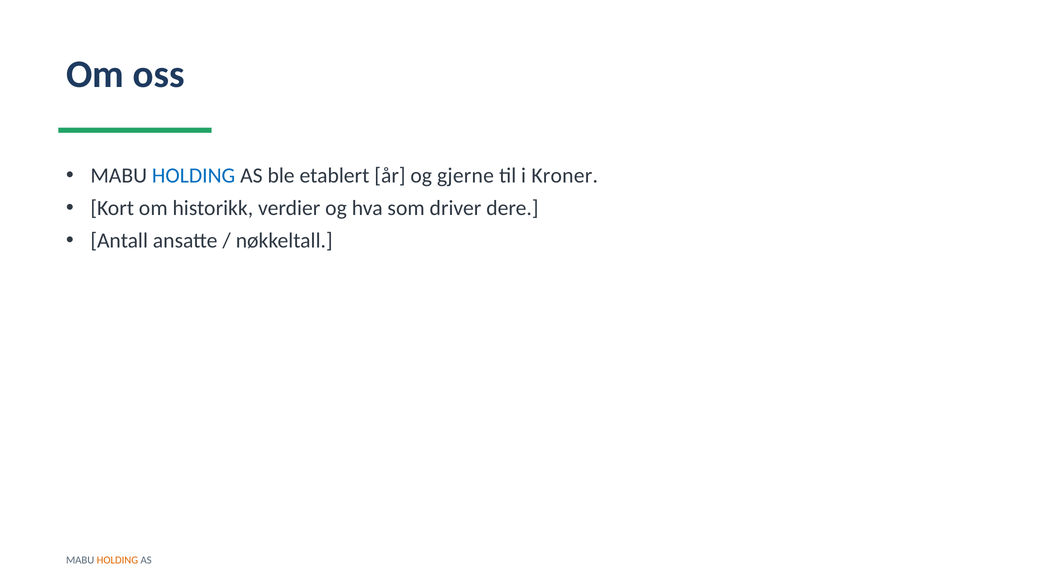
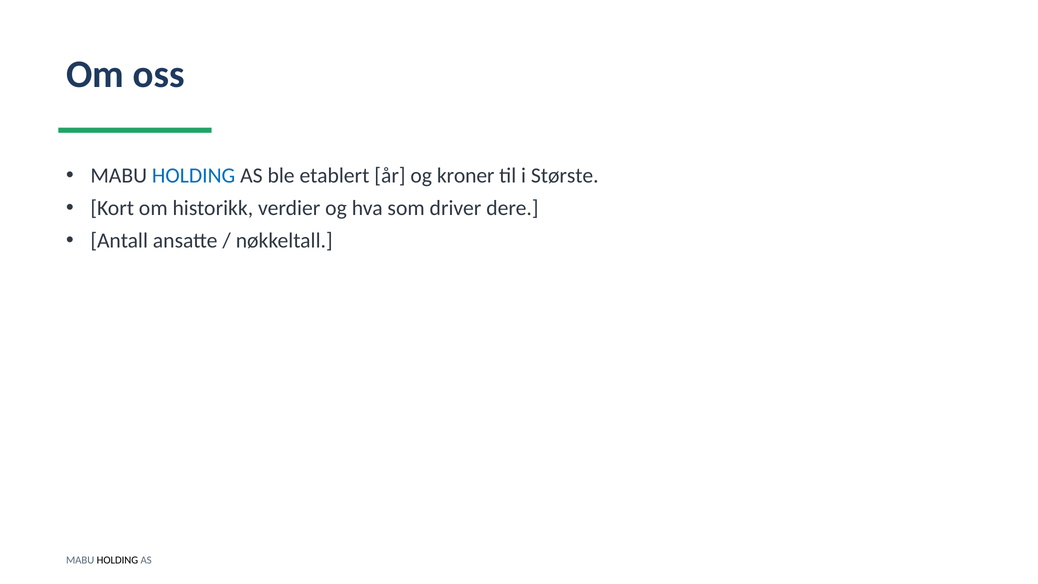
gjerne: gjerne -> kroner
Kroner: Kroner -> Største
HOLDING at (117, 560) colour: orange -> black
